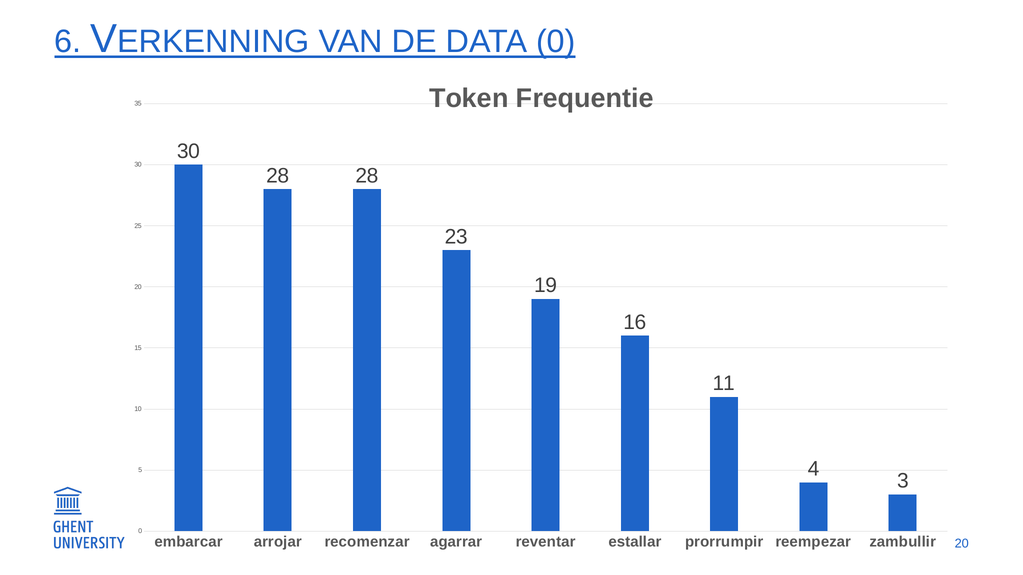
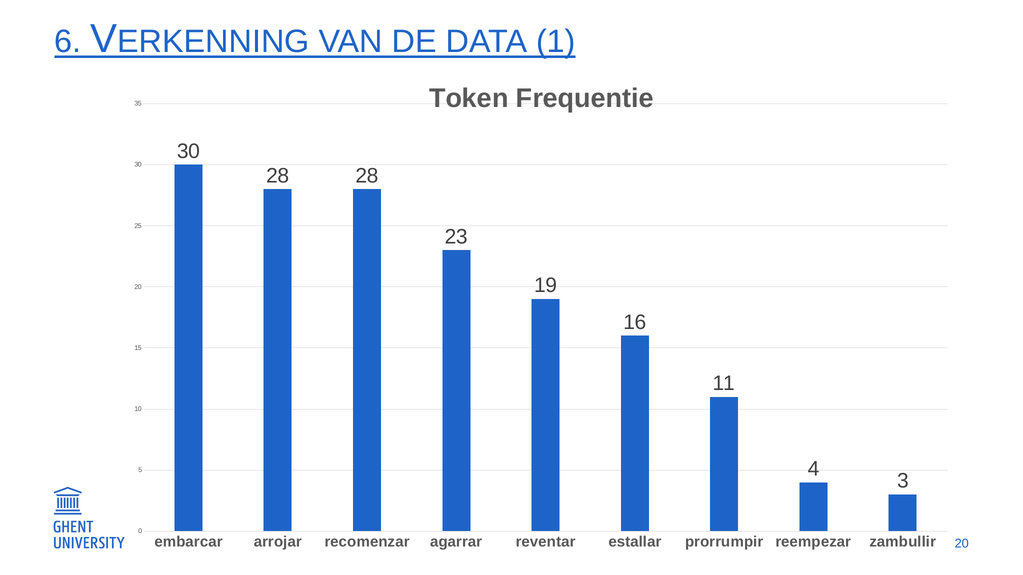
DATA 0: 0 -> 1
